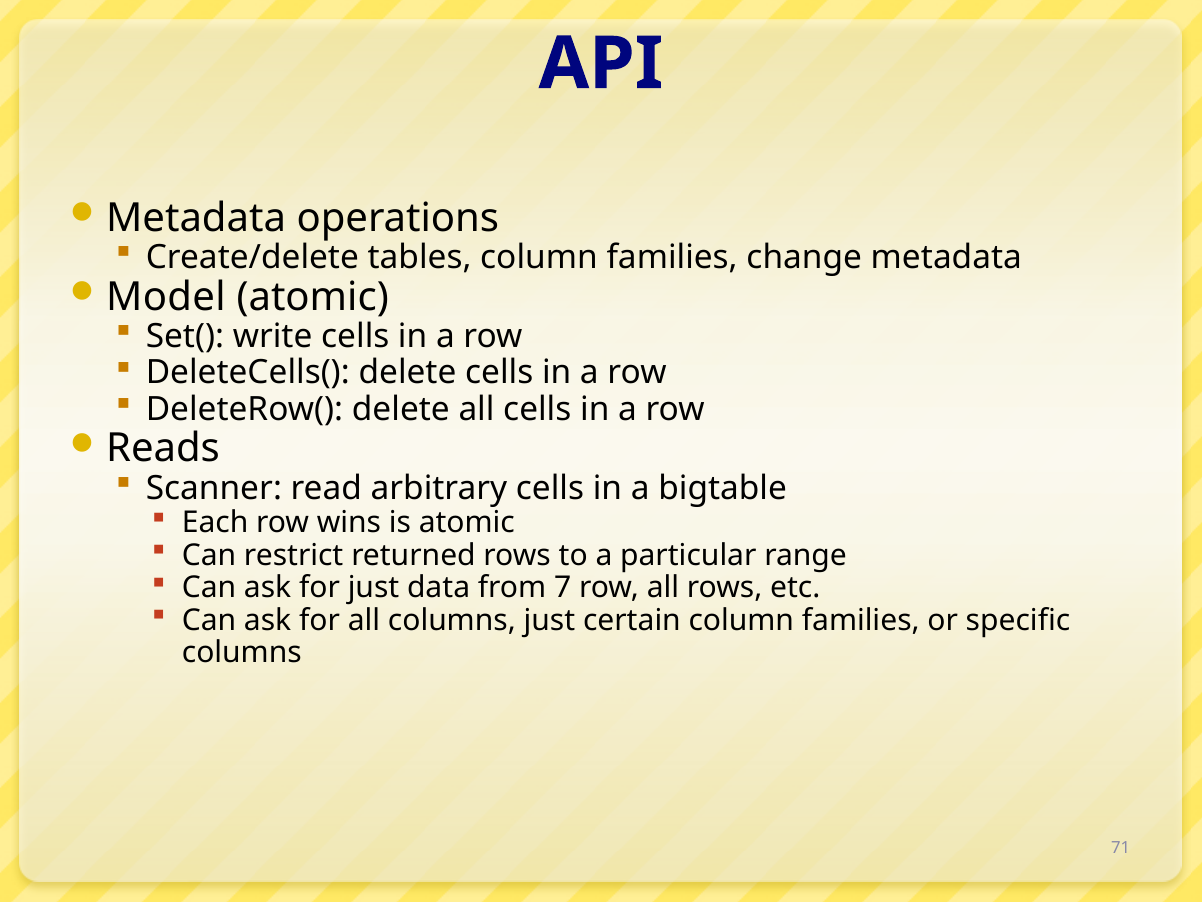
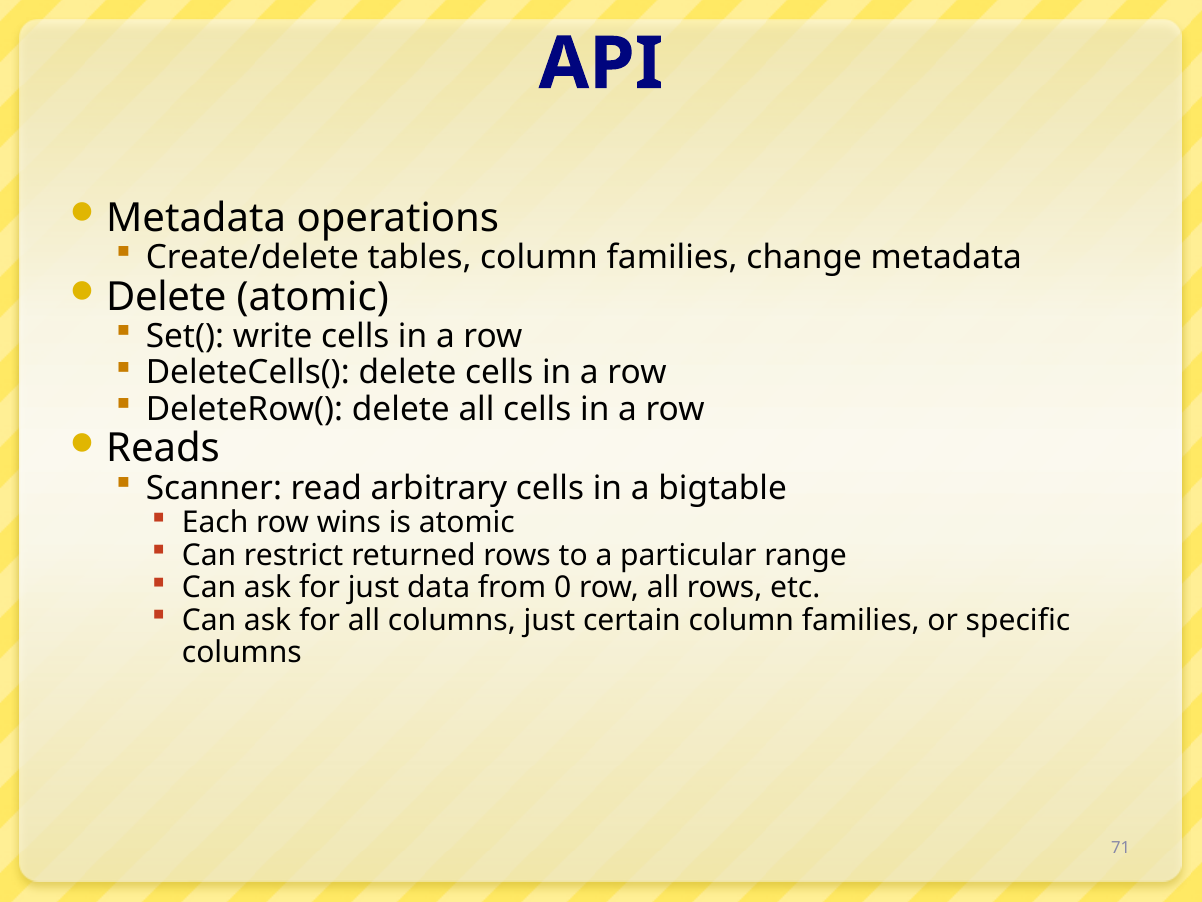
Model at (166, 297): Model -> Delete
7: 7 -> 0
